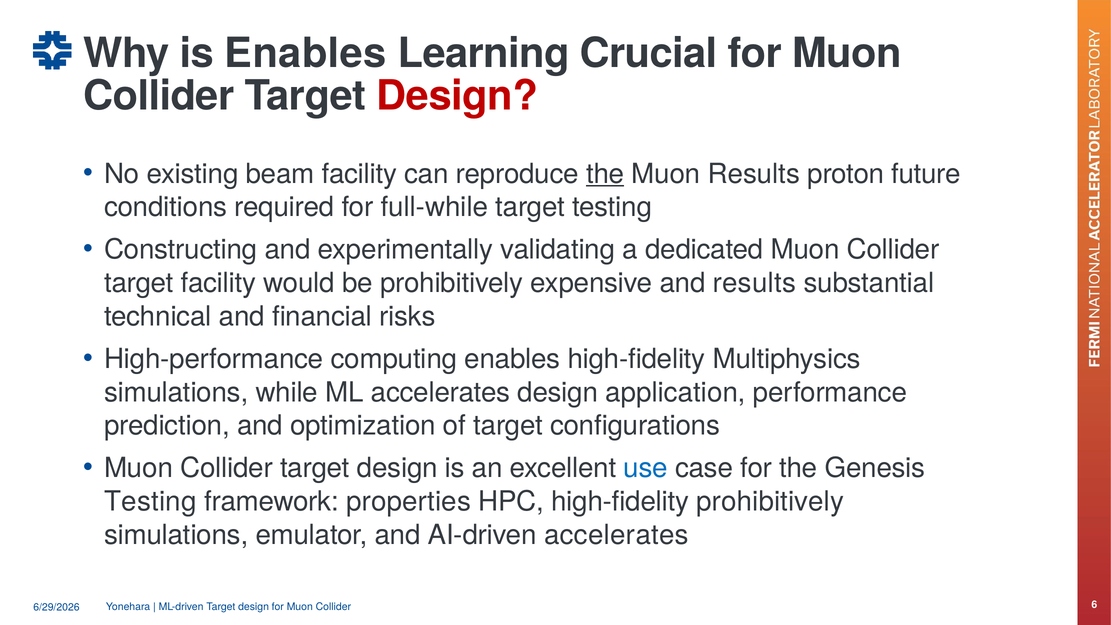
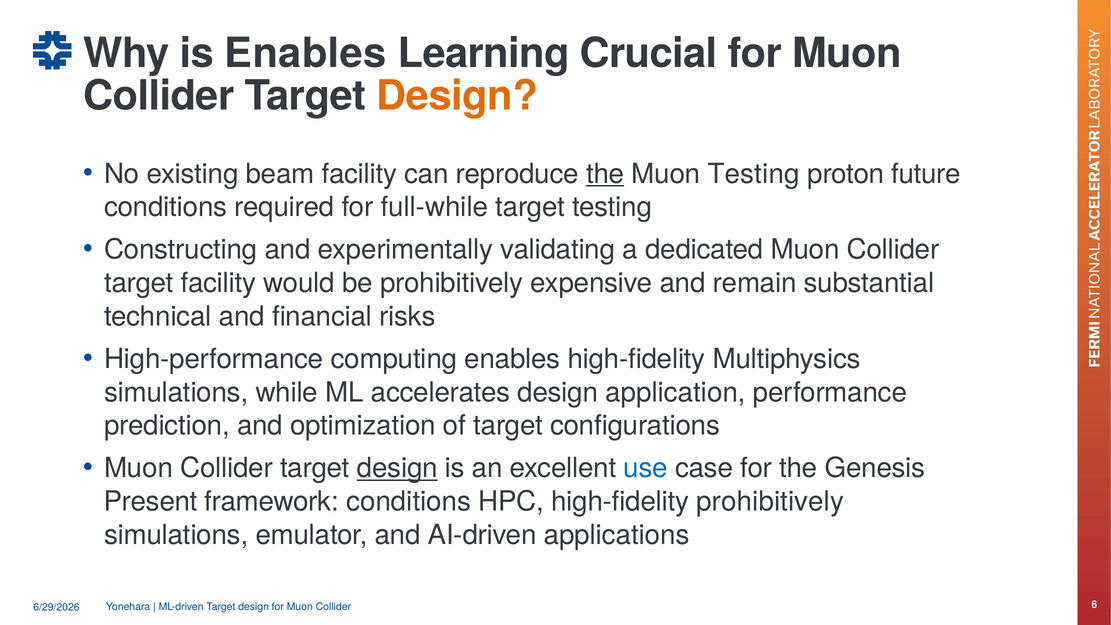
Design at (457, 96) colour: red -> orange
Muon Results: Results -> Testing
and results: results -> remain
design at (397, 468) underline: none -> present
Testing at (150, 502): Testing -> Present
framework properties: properties -> conditions
AI-driven accelerates: accelerates -> applications
